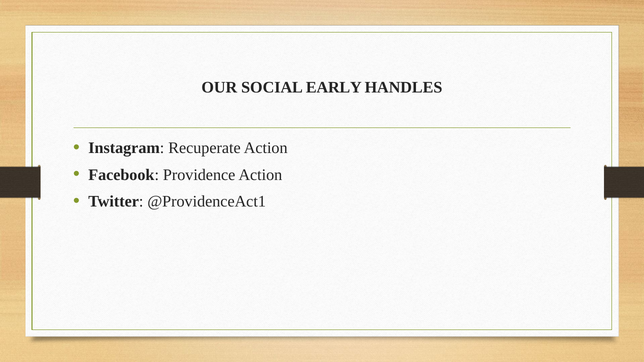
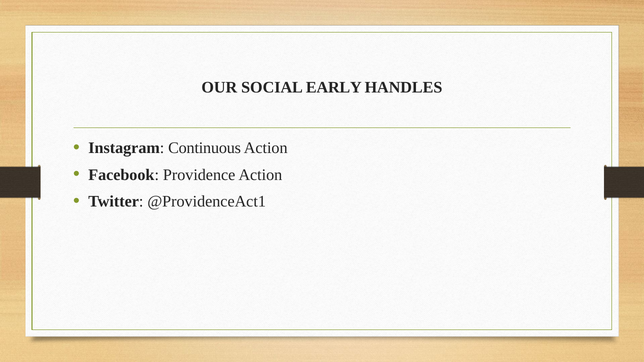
Recuperate: Recuperate -> Continuous
